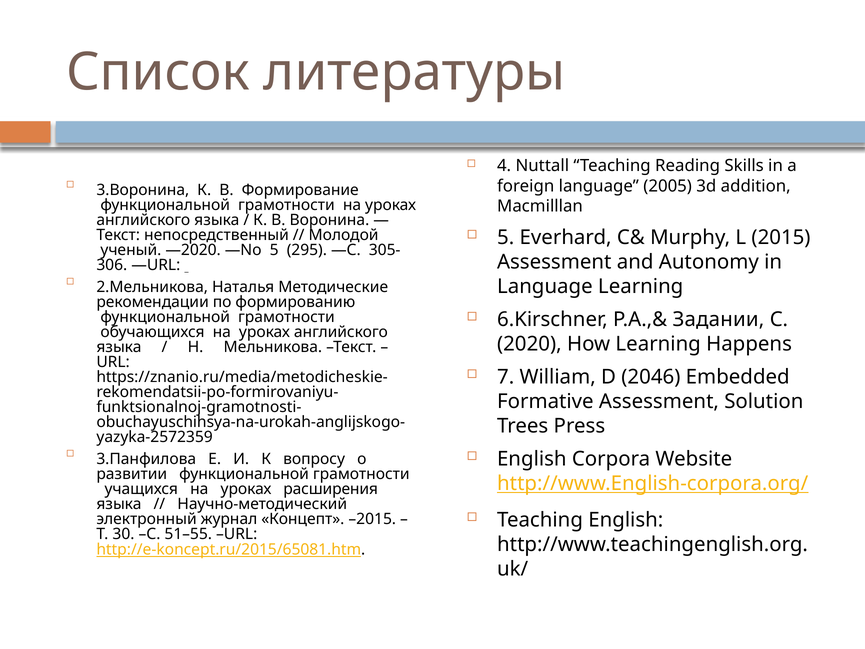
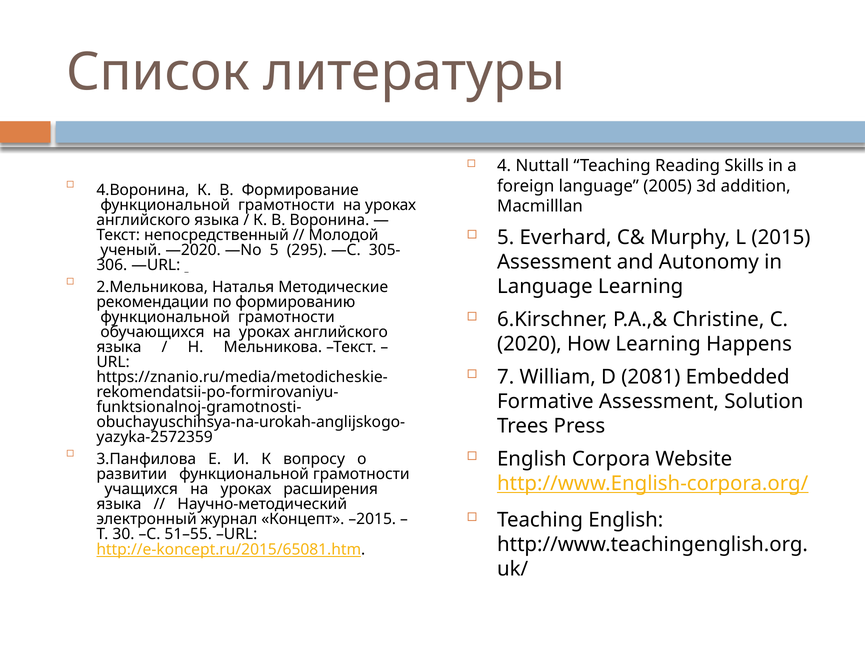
3.Воронина: 3.Воронина -> 4.Воронина
Задании: Задании -> Christine
2046: 2046 -> 2081
